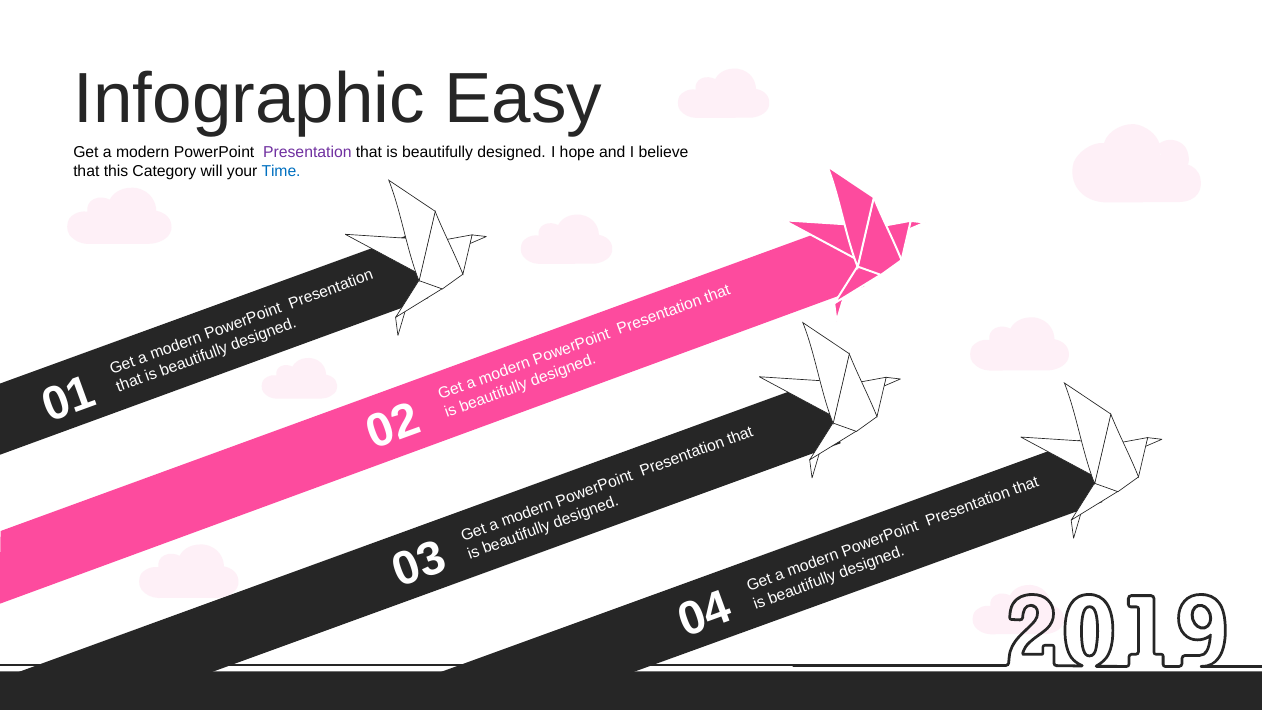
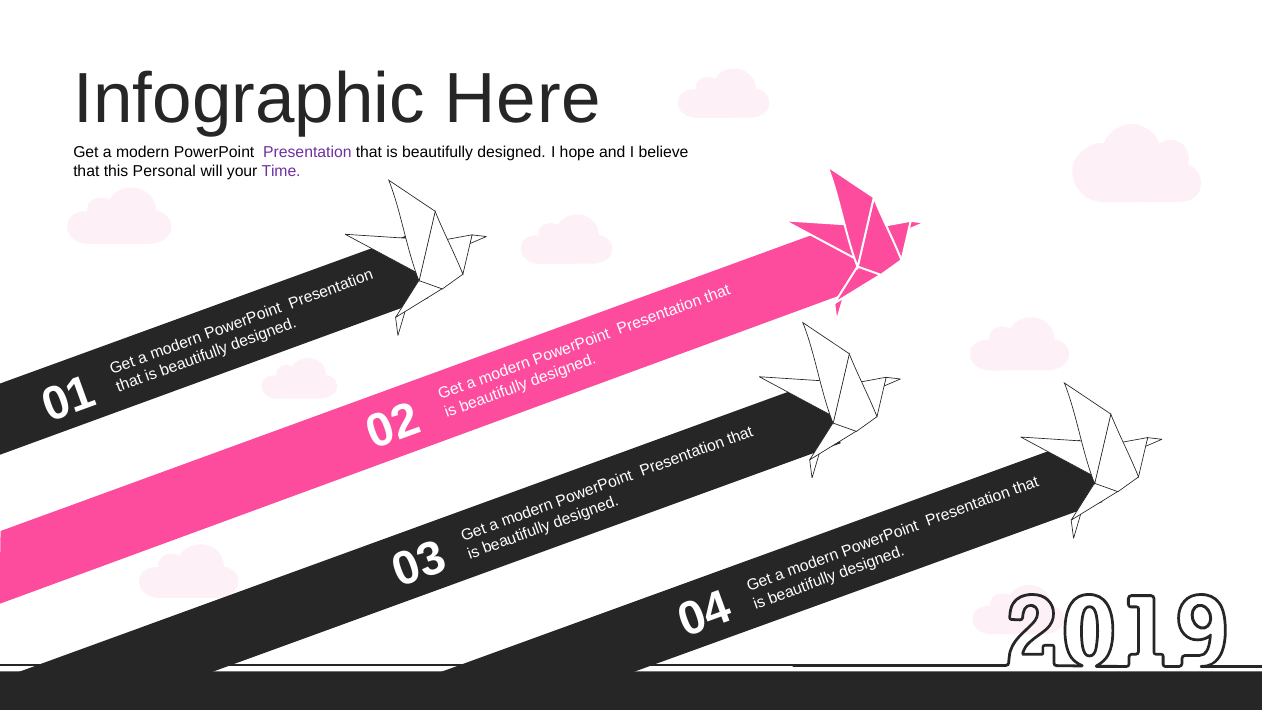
Easy: Easy -> Here
Category: Category -> Personal
Time colour: blue -> purple
